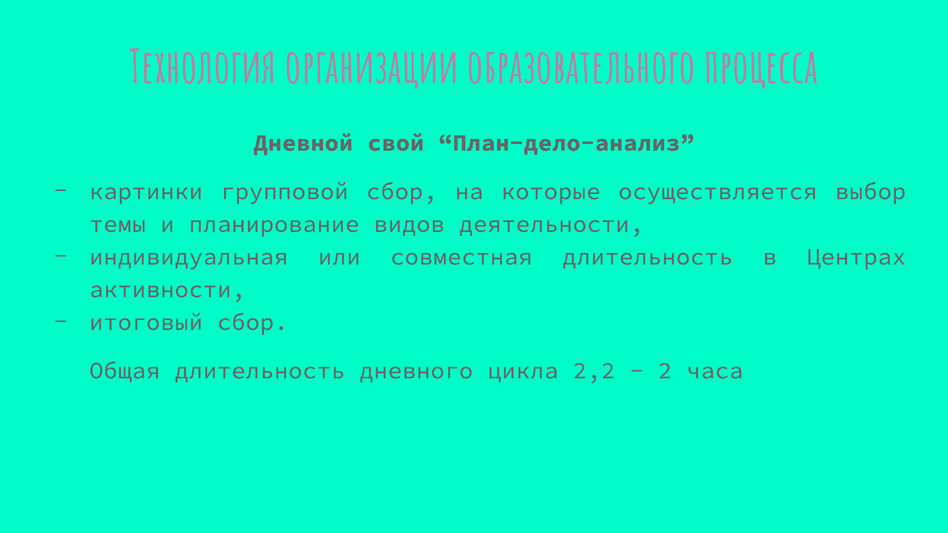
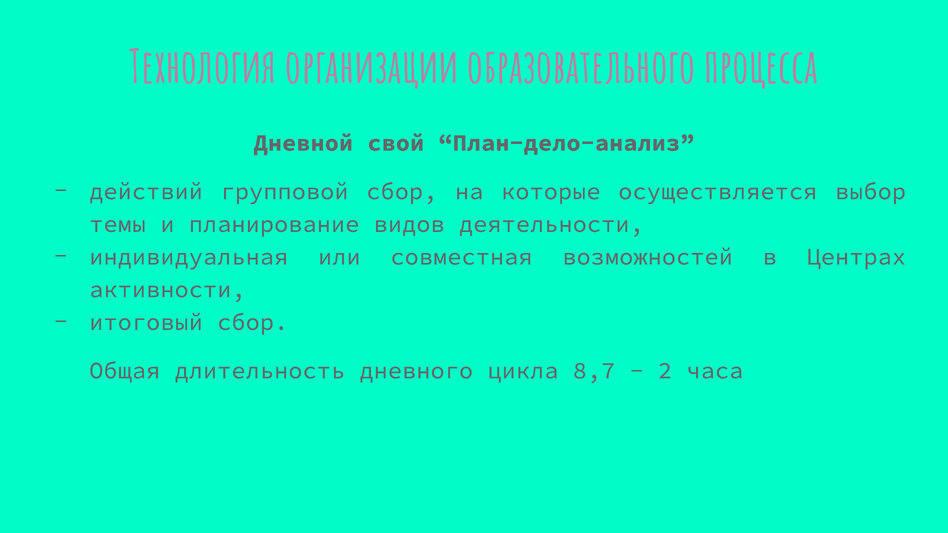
картинки: картинки -> действий
совместная длительность: длительность -> возможностей
2,2: 2,2 -> 8,7
